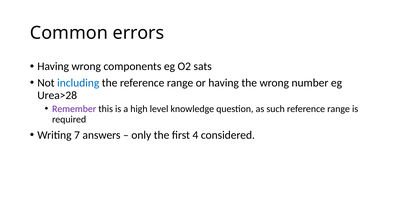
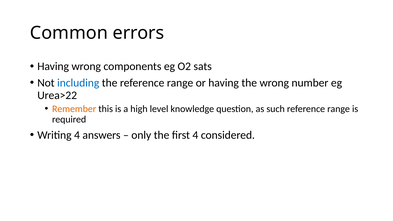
Urea>28: Urea>28 -> Urea>22
Remember colour: purple -> orange
Writing 7: 7 -> 4
